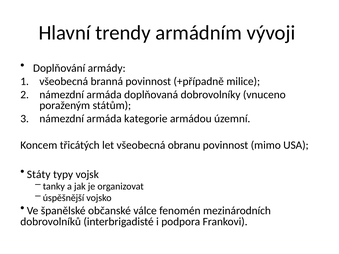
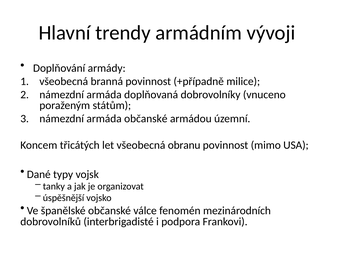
armáda kategorie: kategorie -> občanské
Státy: Státy -> Dané
